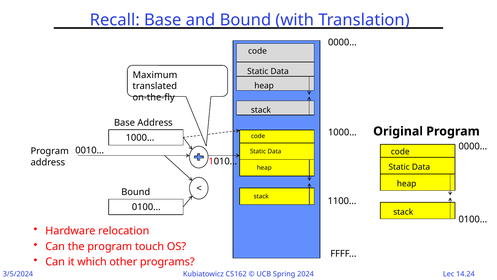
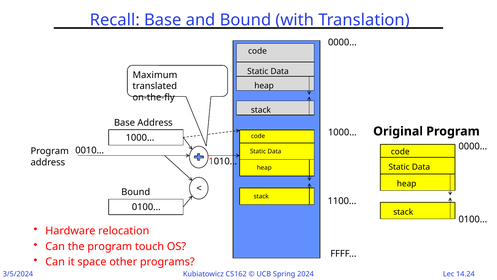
which: which -> space
